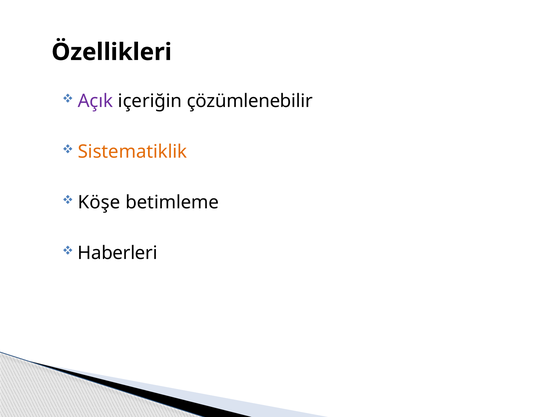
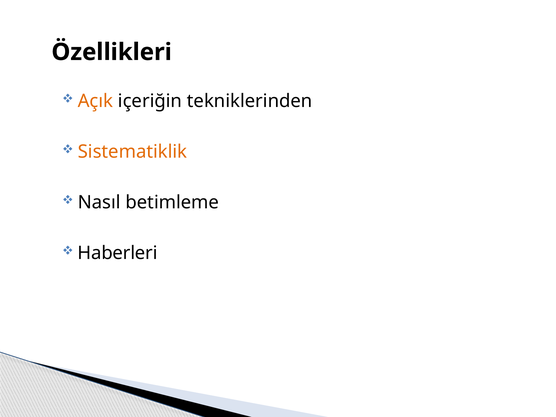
Açık colour: purple -> orange
çözümlenebilir: çözümlenebilir -> tekniklerinden
Köşe: Köşe -> Nasıl
